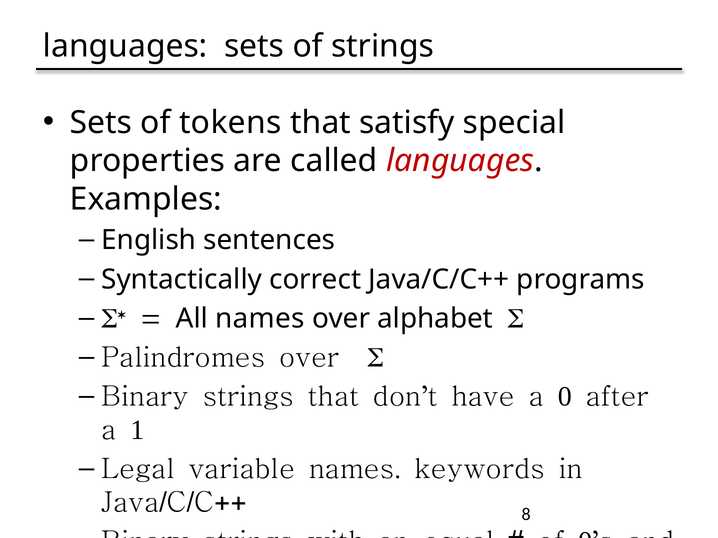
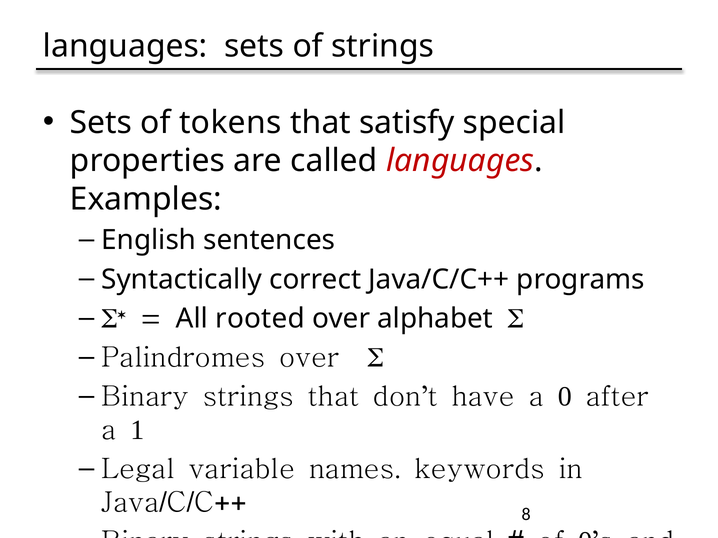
All names: names -> rooted
